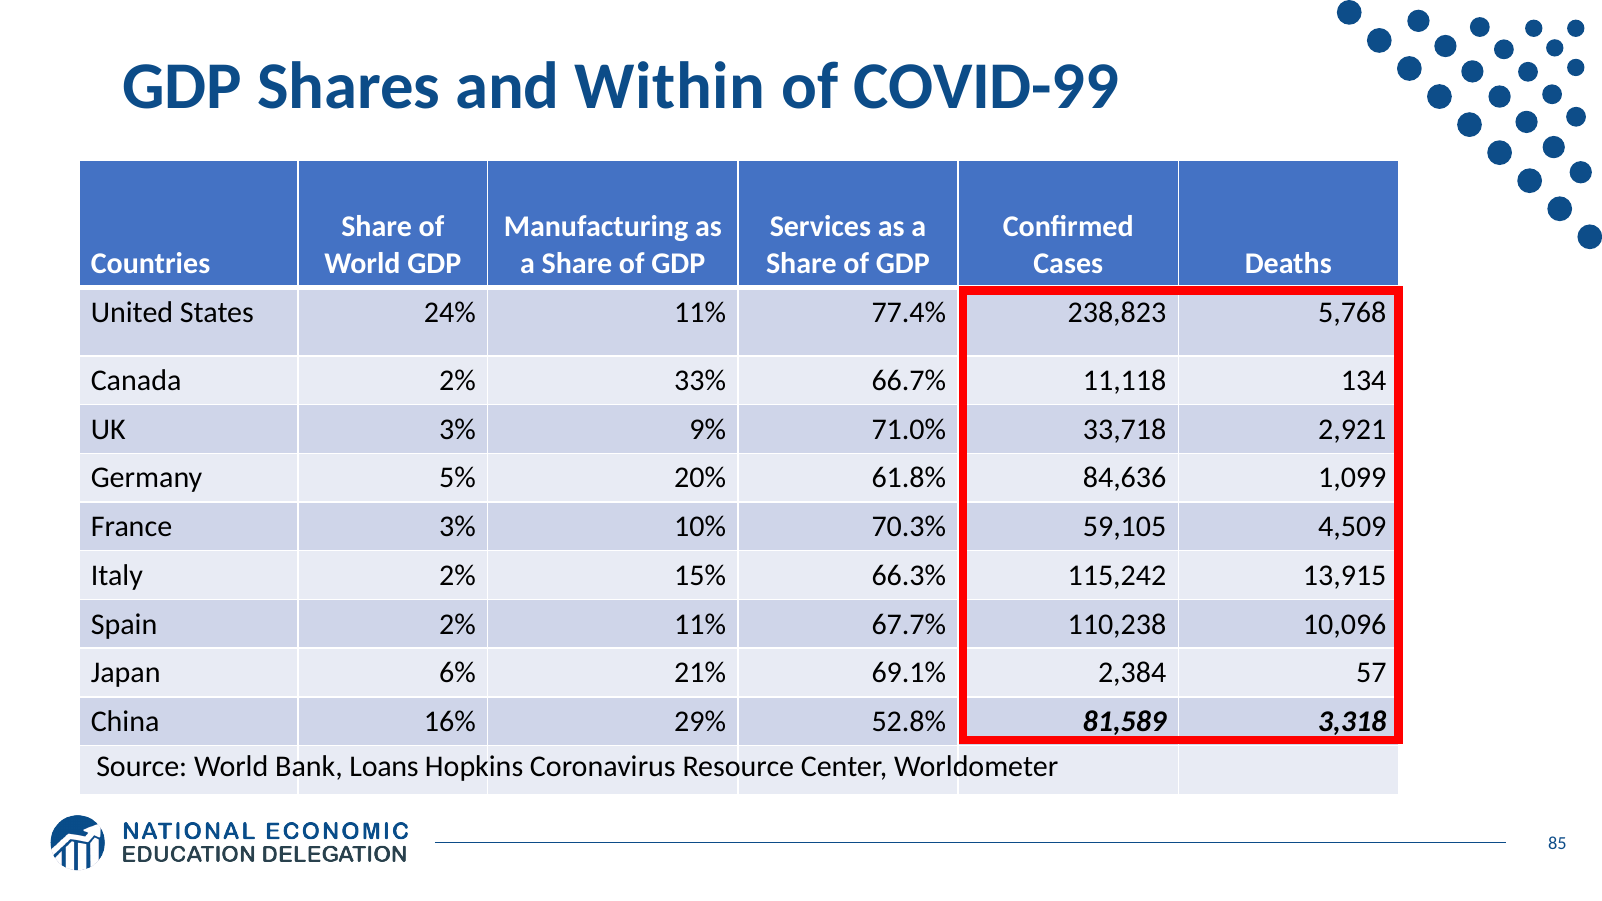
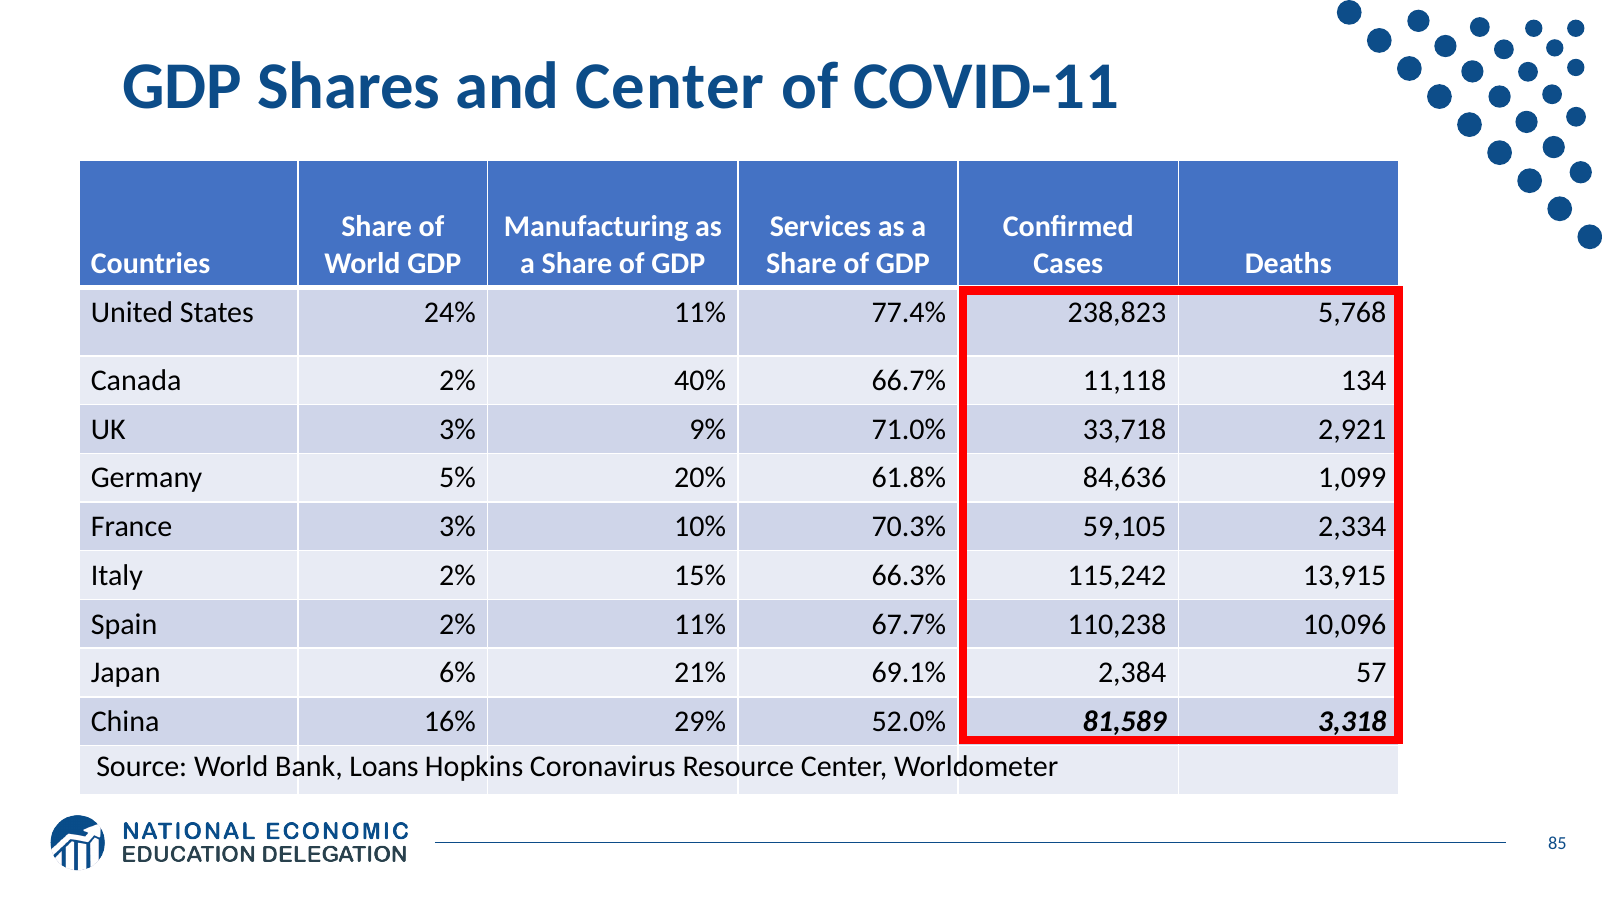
and Within: Within -> Center
COVID-99: COVID-99 -> COVID-11
33%: 33% -> 40%
4,509: 4,509 -> 2,334
52.8%: 52.8% -> 52.0%
